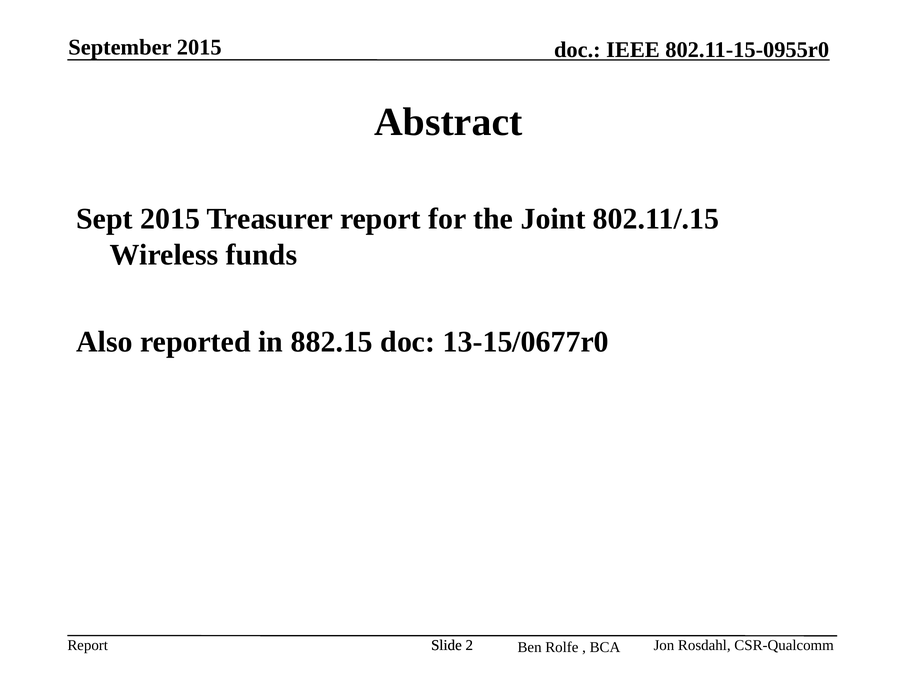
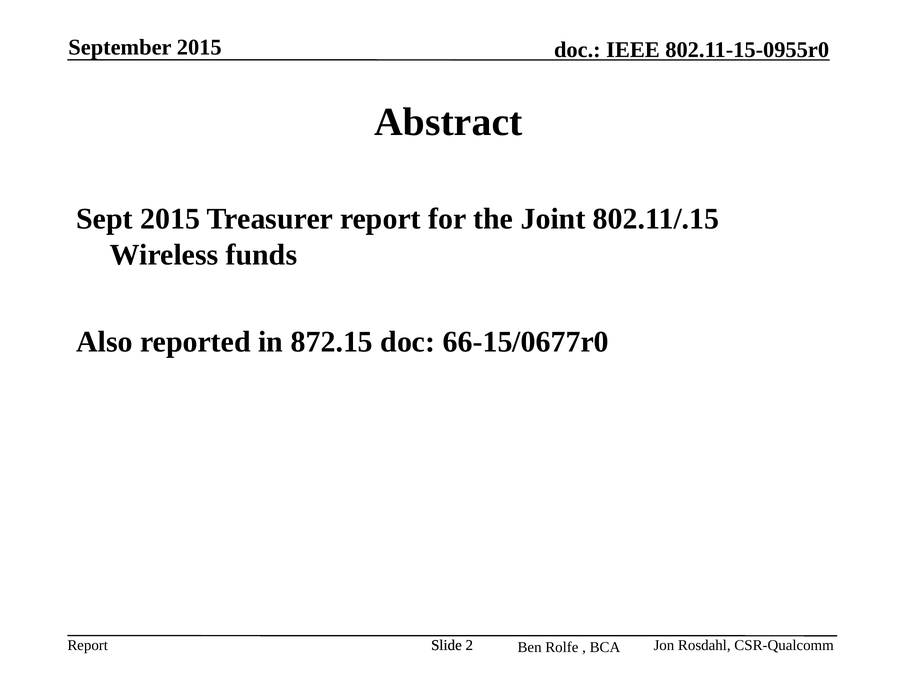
882.15: 882.15 -> 872.15
13-15/0677r0: 13-15/0677r0 -> 66-15/0677r0
